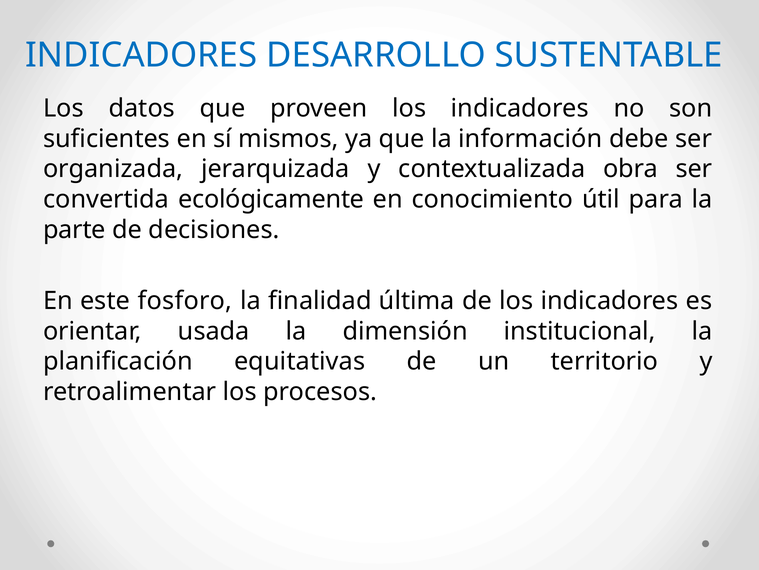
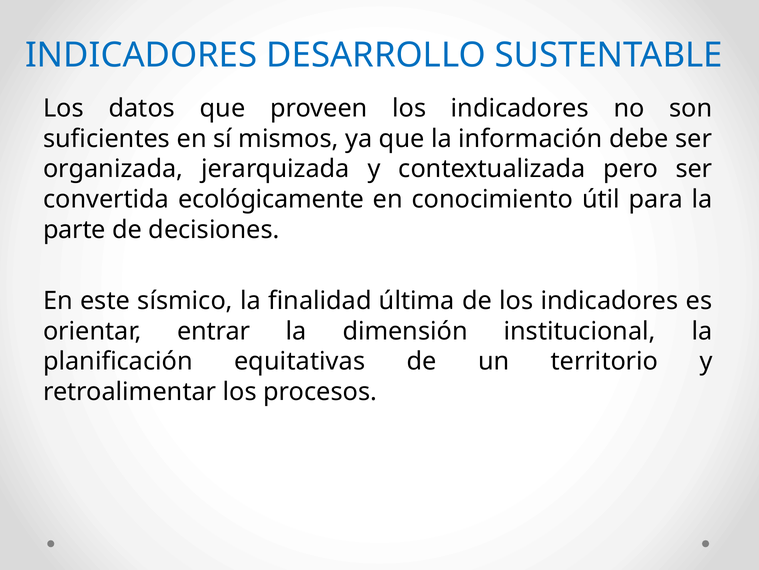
obra: obra -> pero
fosforo: fosforo -> sísmico
usada: usada -> entrar
